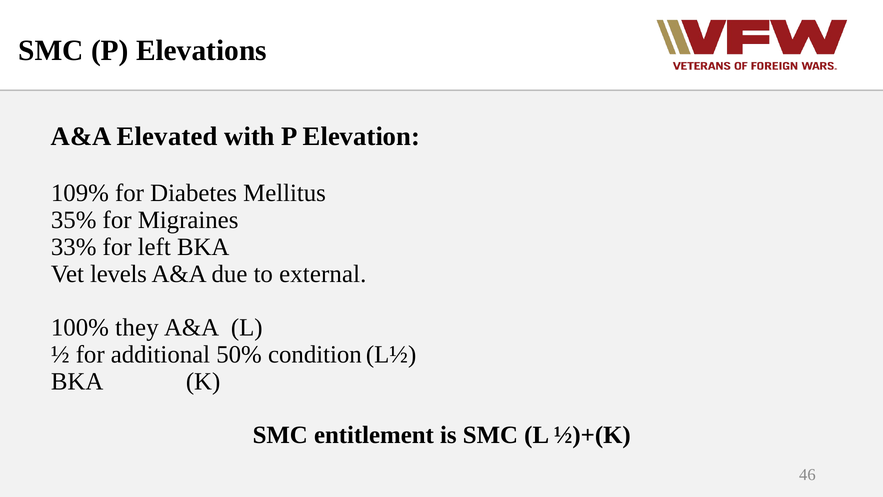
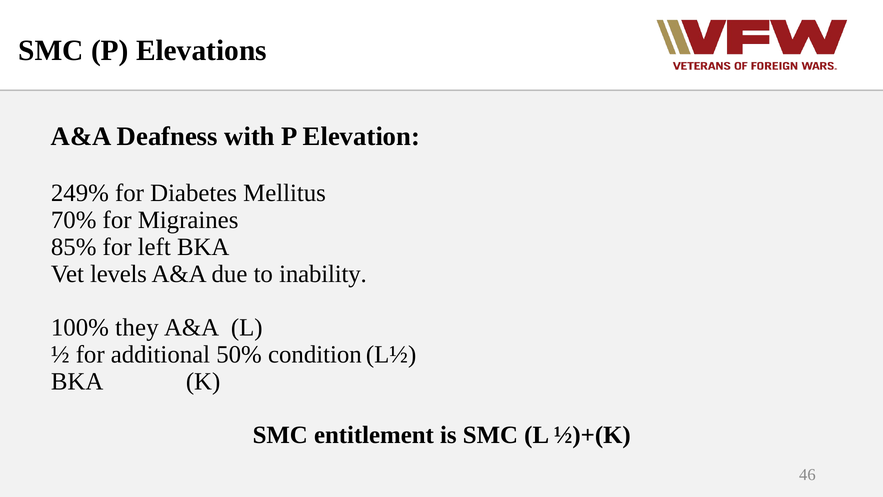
Elevated: Elevated -> Deafness
109%: 109% -> 249%
35%: 35% -> 70%
33%: 33% -> 85%
external: external -> inability
